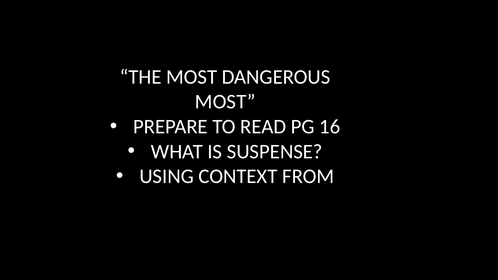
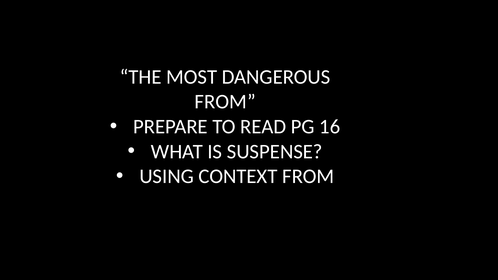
MOST at (225, 102): MOST -> FROM
